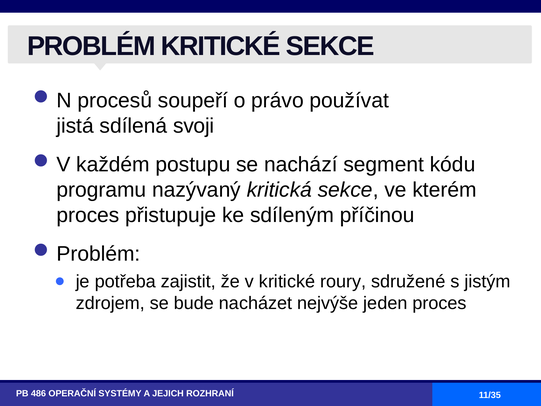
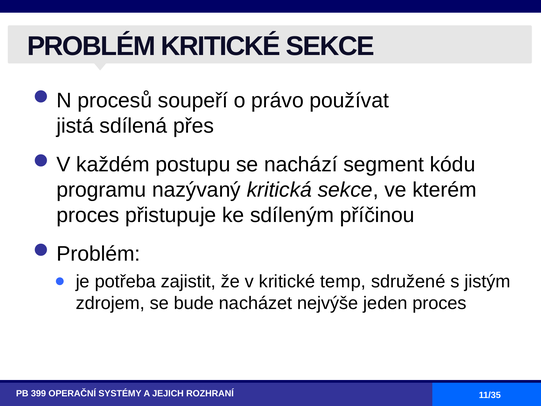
svoji: svoji -> přes
roury: roury -> temp
486: 486 -> 399
